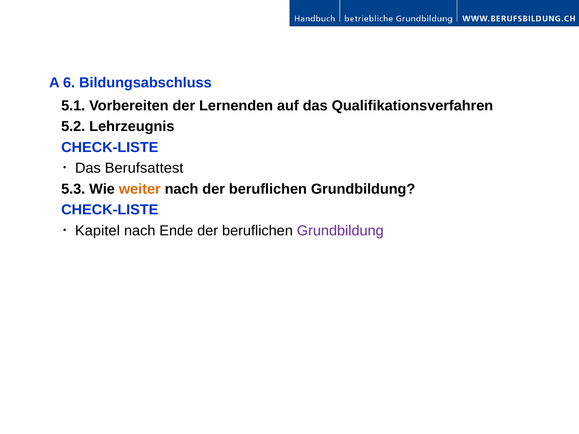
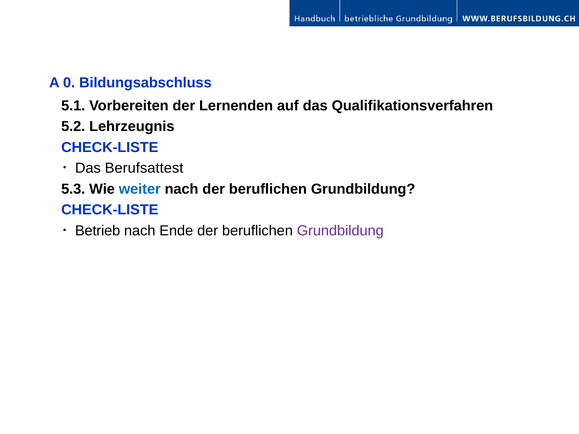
6: 6 -> 0
weiter colour: orange -> blue
Kapitel: Kapitel -> Betrieb
